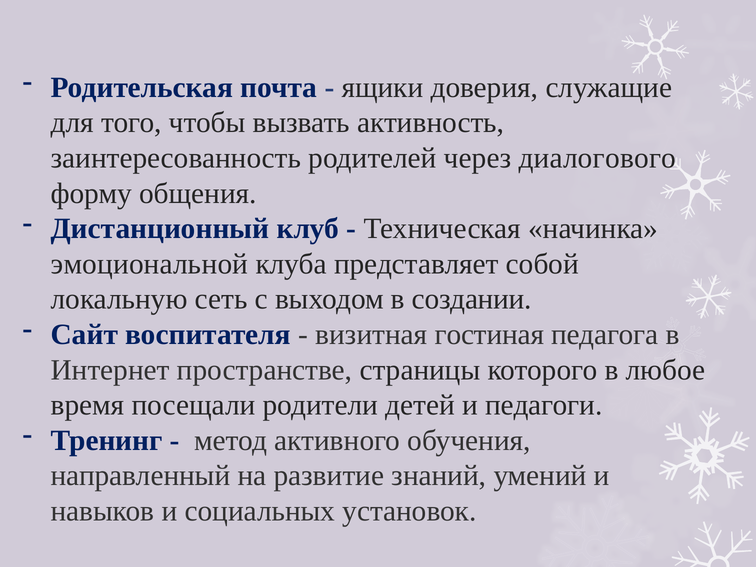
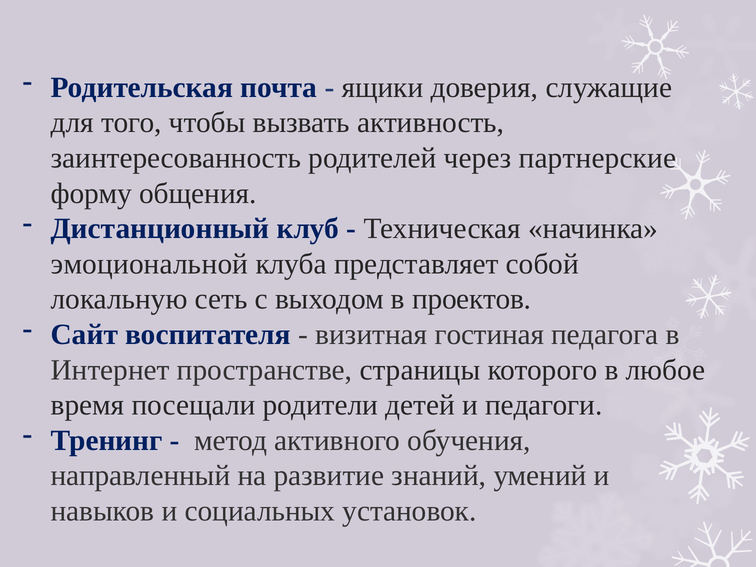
диалогового: диалогового -> партнерские
создании: создании -> проектов
